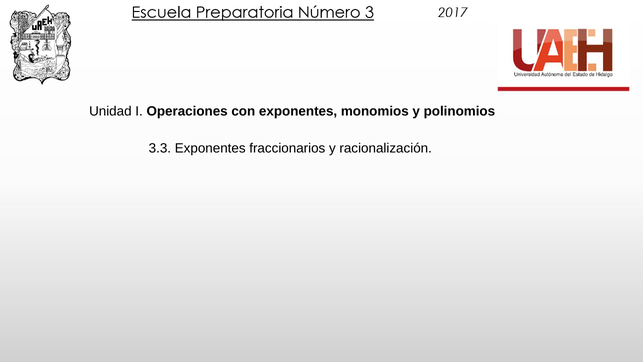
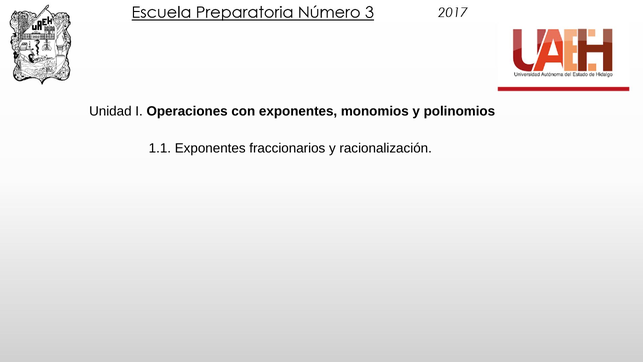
3.3: 3.3 -> 1.1
